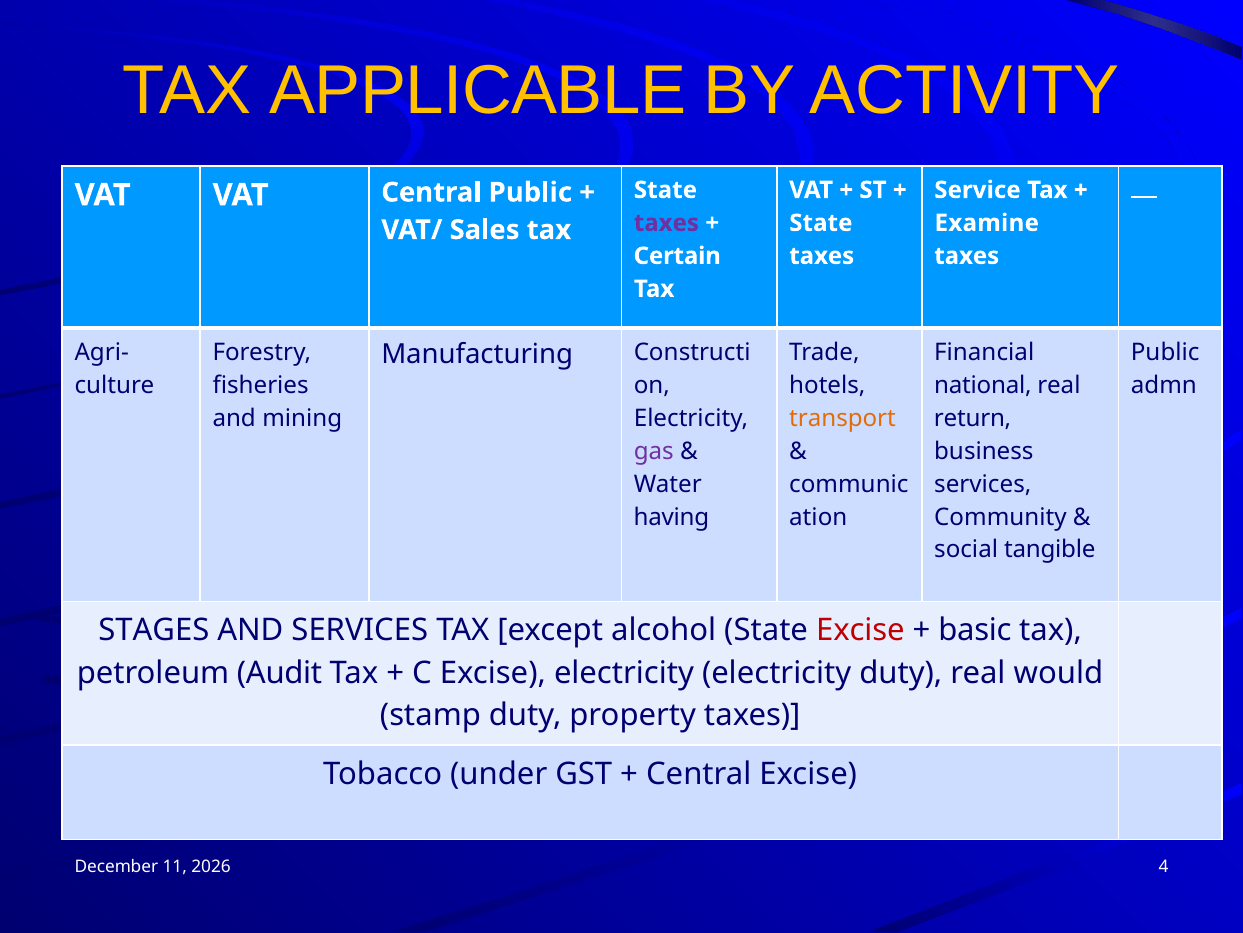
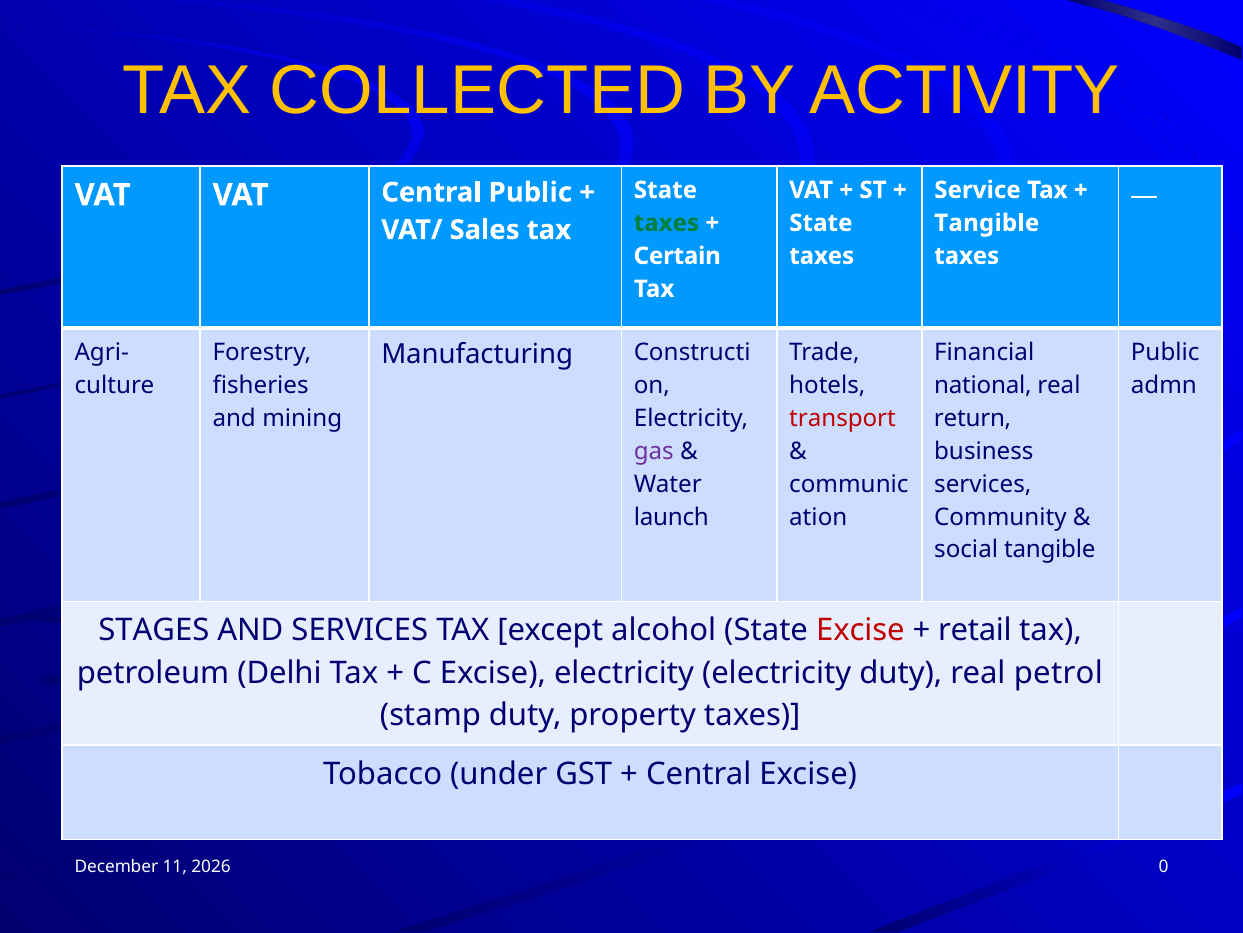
APPLICABLE: APPLICABLE -> COLLECTED
taxes at (666, 223) colour: purple -> green
Examine at (987, 223): Examine -> Tangible
transport colour: orange -> red
having: having -> launch
basic: basic -> retail
Audit: Audit -> Delhi
would: would -> petrol
4: 4 -> 0
